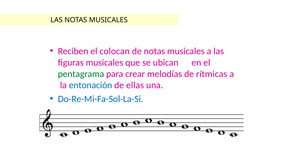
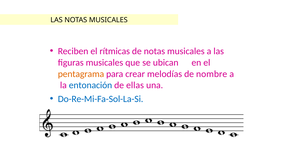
colocan: colocan -> rítmicas
pentagrama colour: green -> orange
rítmicas: rítmicas -> nombre
